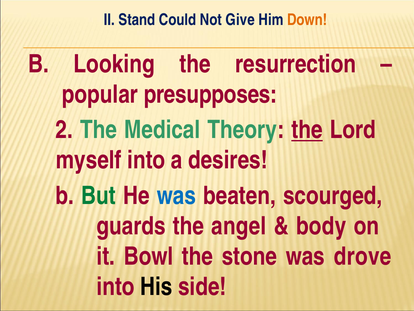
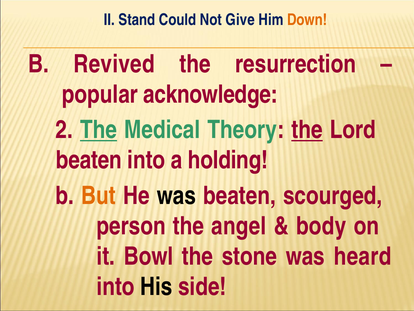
Looking: Looking -> Revived
presupposes: presupposes -> acknowledge
The at (99, 130) underline: none -> present
myself at (89, 160): myself -> beaten
desires: desires -> holding
But colour: green -> orange
was at (176, 195) colour: blue -> black
guards: guards -> person
drove: drove -> heard
